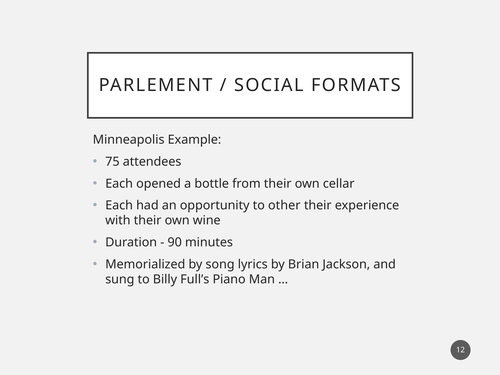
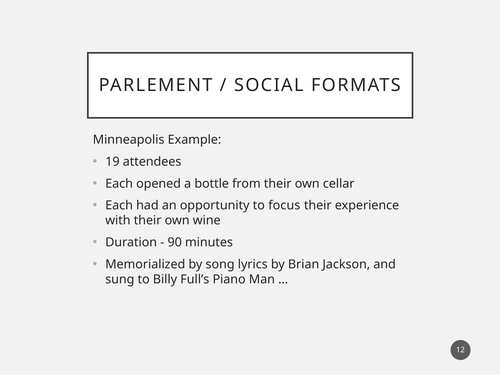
75: 75 -> 19
other: other -> focus
